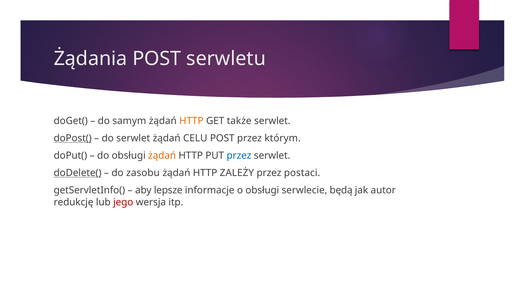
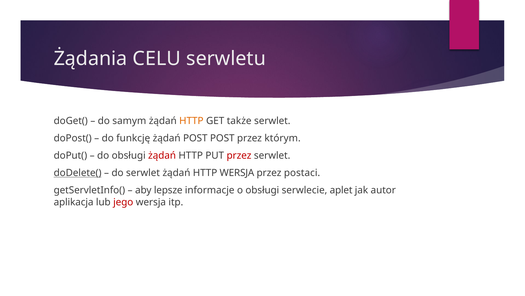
Żądania POST: POST -> CELU
doPost( underline: present -> none
do serwlet: serwlet -> funkcję
żądań CELU: CELU -> POST
żądań at (162, 155) colour: orange -> red
przez at (239, 155) colour: blue -> red
do zasobu: zasobu -> serwlet
HTTP ZALEŻY: ZALEŻY -> WERSJA
będą: będą -> aplet
redukcję: redukcję -> aplikacja
